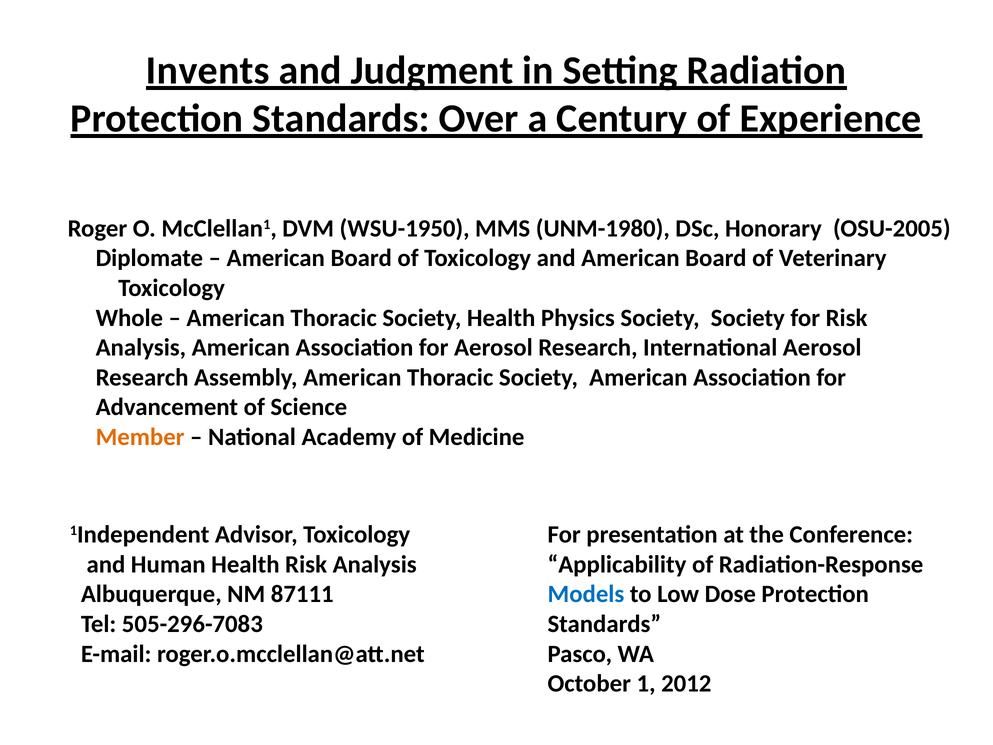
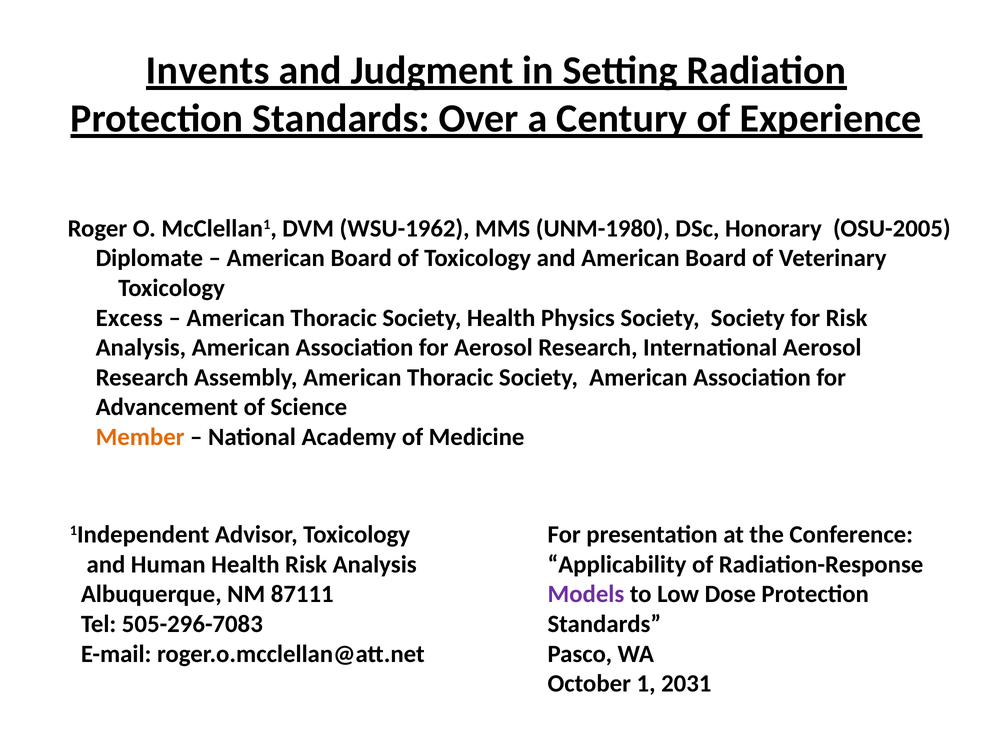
WSU-1950: WSU-1950 -> WSU-1962
Whole: Whole -> Excess
Models colour: blue -> purple
2012: 2012 -> 2031
